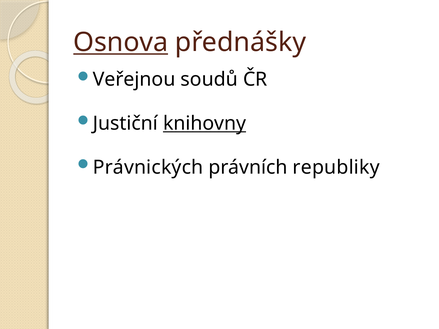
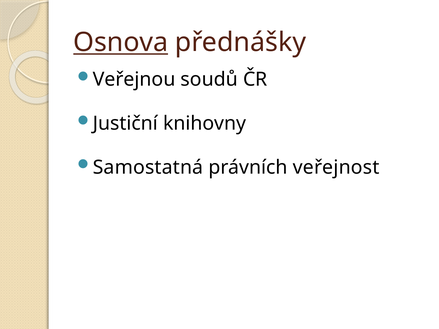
knihovny underline: present -> none
Právnických: Právnických -> Samostatná
republiky: republiky -> veřejnost
